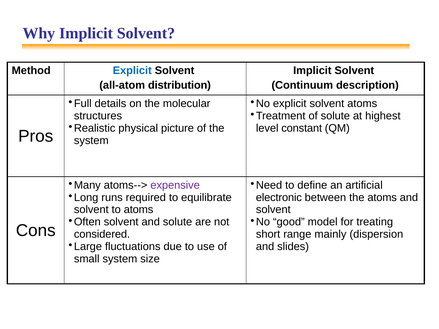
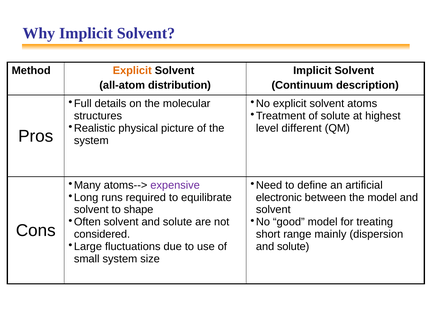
Explicit at (132, 71) colour: blue -> orange
constant: constant -> different
the atoms: atoms -> model
to atoms: atoms -> shape
slides at (293, 247): slides -> solute
